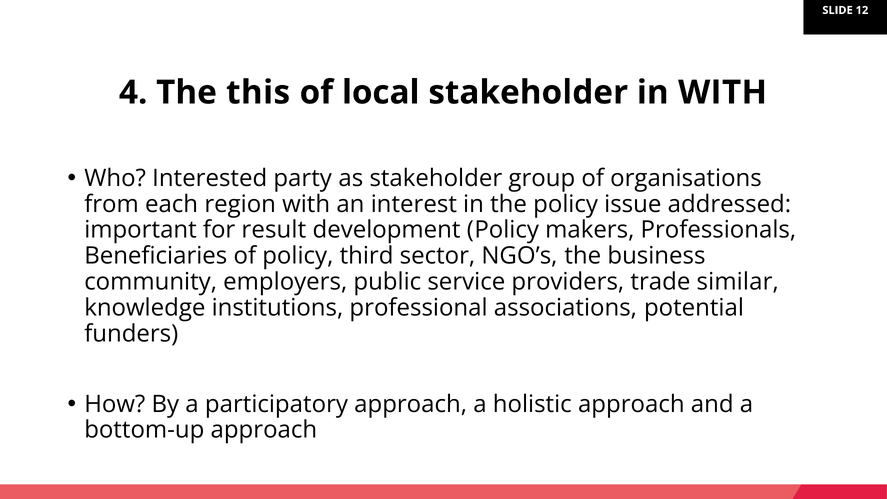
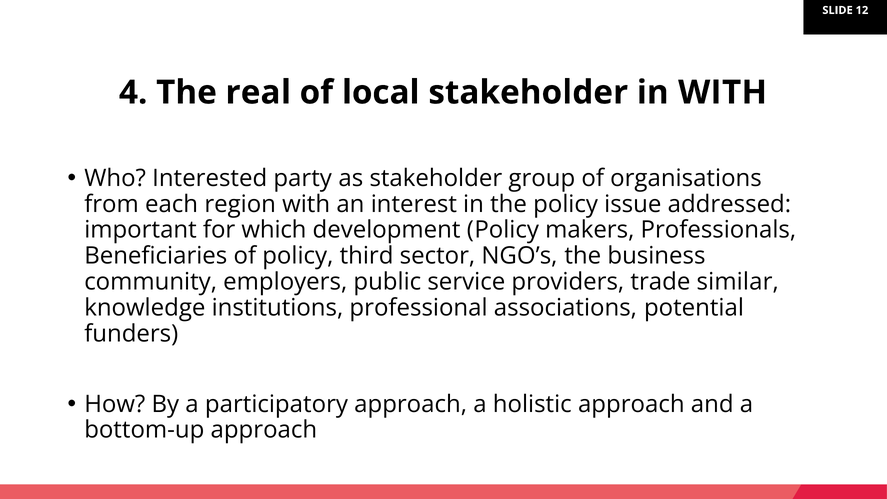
this: this -> real
result: result -> which
